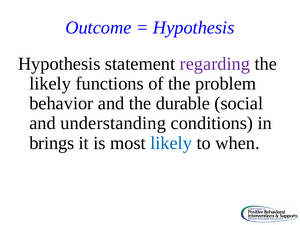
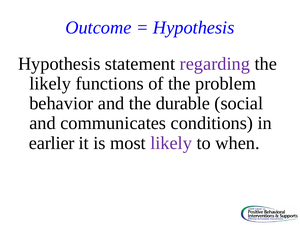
understanding: understanding -> communicates
brings: brings -> earlier
likely at (171, 143) colour: blue -> purple
